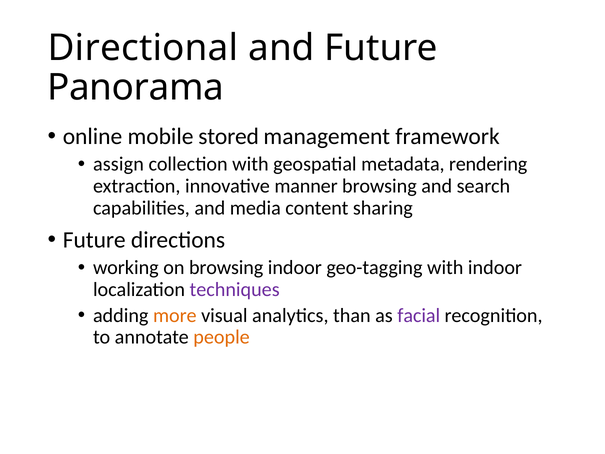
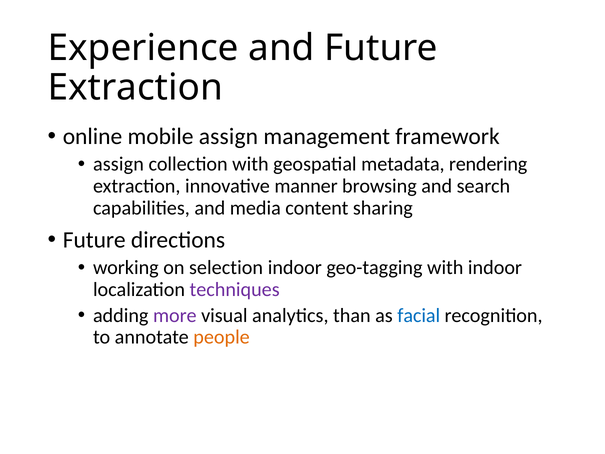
Directional: Directional -> Experience
Panorama at (136, 88): Panorama -> Extraction
mobile stored: stored -> assign
on browsing: browsing -> selection
more colour: orange -> purple
facial colour: purple -> blue
